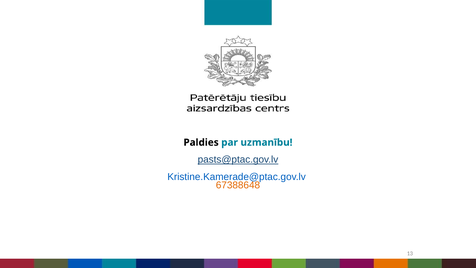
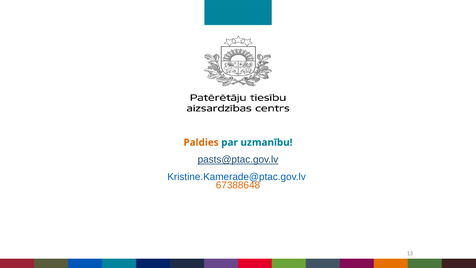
Paldies colour: black -> orange
